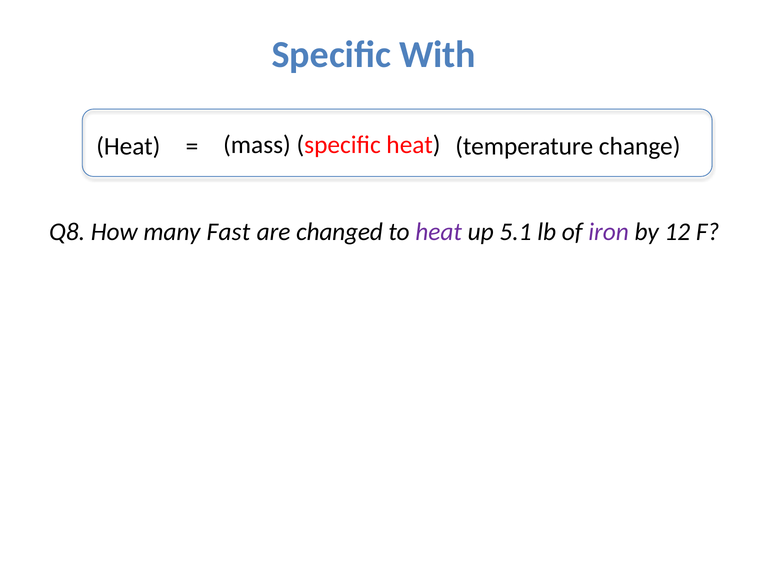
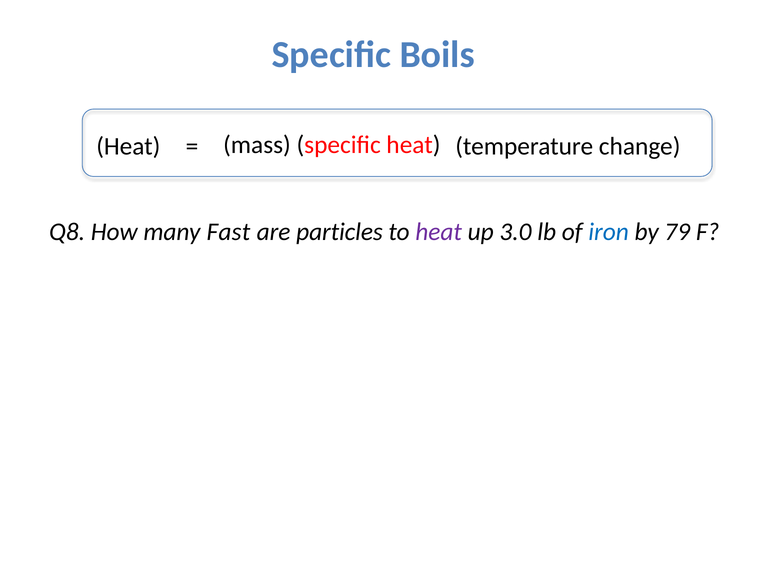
With: With -> Boils
changed: changed -> particles
5.1: 5.1 -> 3.0
iron colour: purple -> blue
12: 12 -> 79
